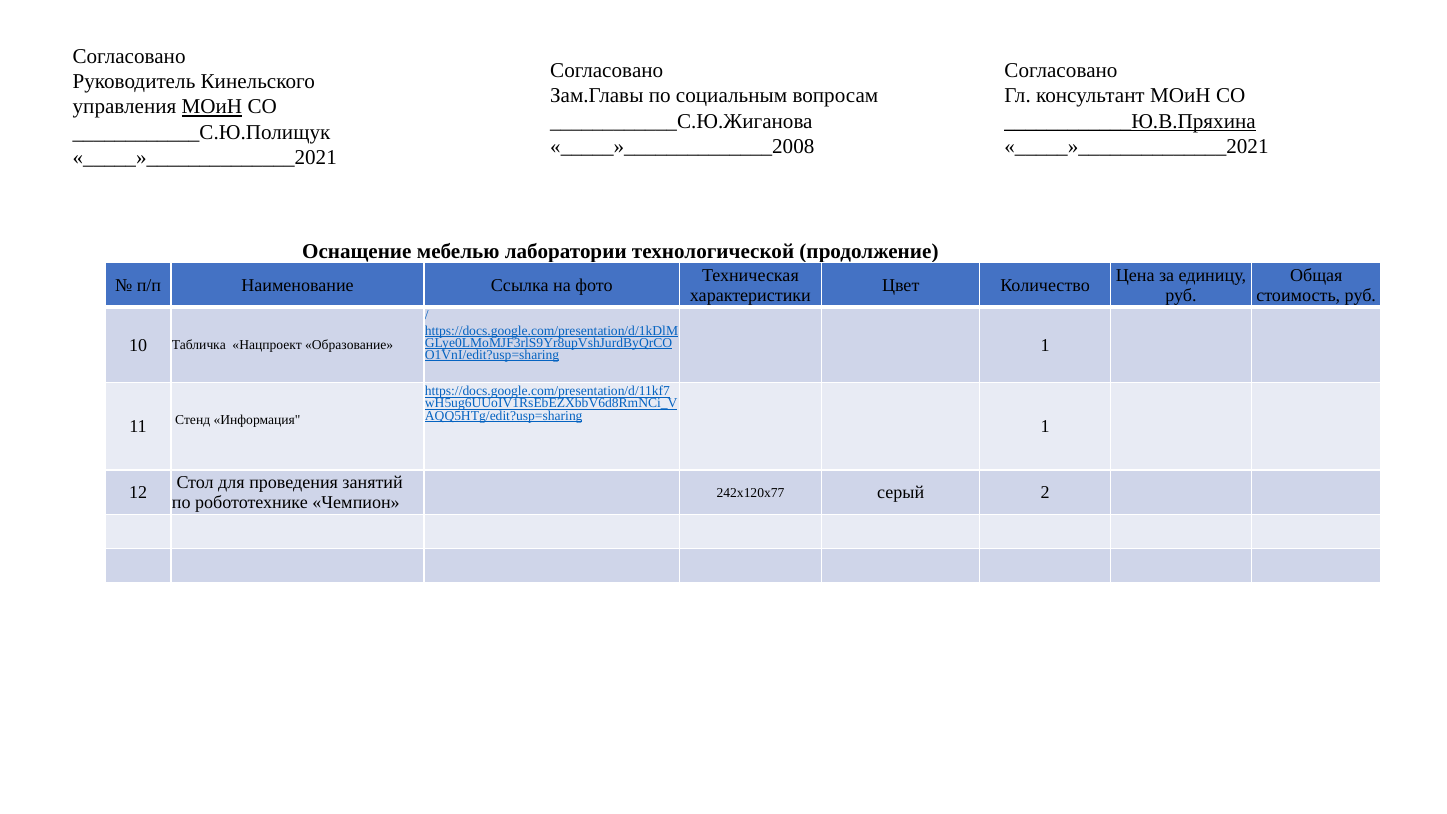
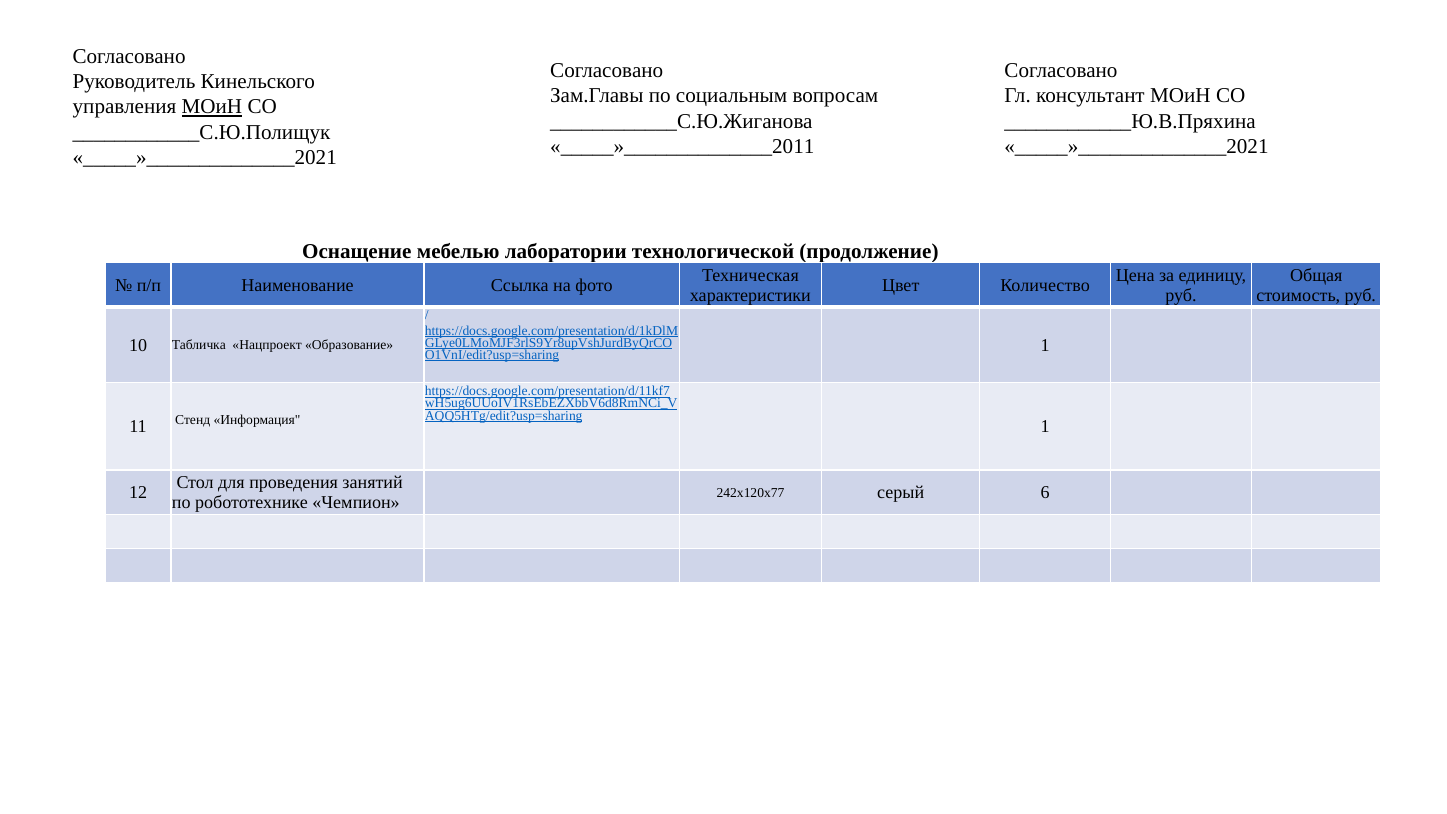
____________Ю.В.Пряхина underline: present -> none
_____»______________2008: _____»______________2008 -> _____»______________2011
2: 2 -> 6
